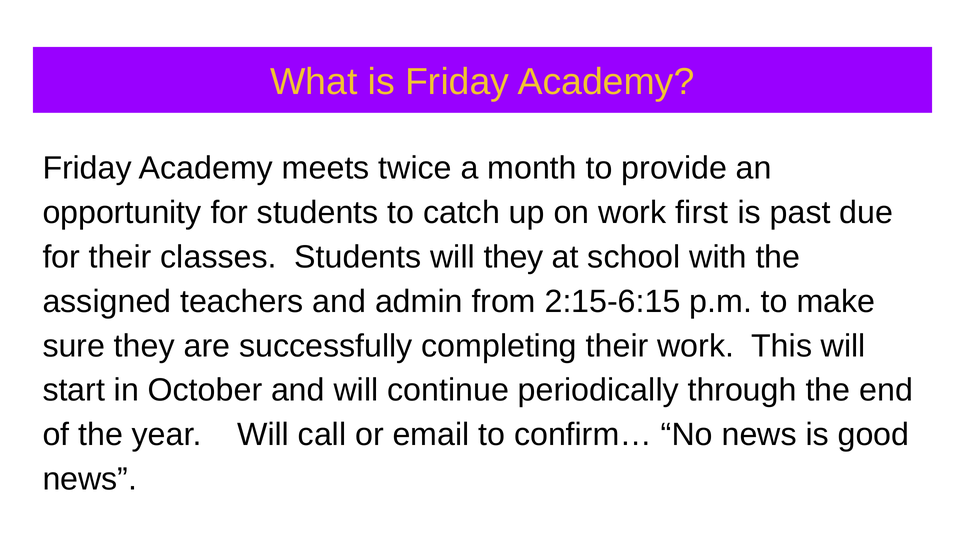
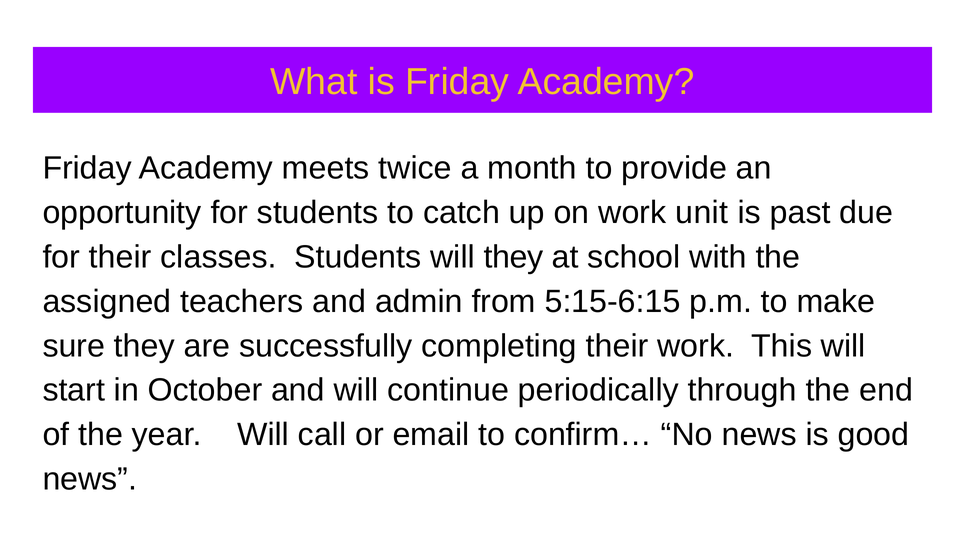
first: first -> unit
2:15-6:15: 2:15-6:15 -> 5:15-6:15
